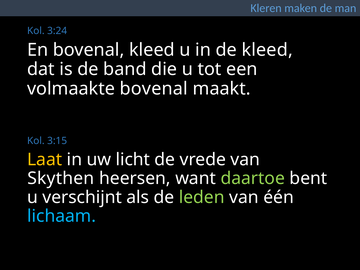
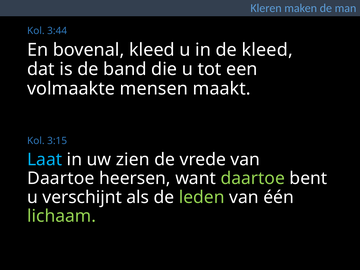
3:24: 3:24 -> 3:44
volmaakte bovenal: bovenal -> mensen
Laat colour: yellow -> light blue
licht: licht -> zien
Skythen at (61, 178): Skythen -> Daartoe
lichaam colour: light blue -> light green
